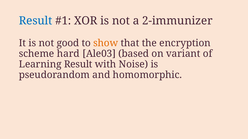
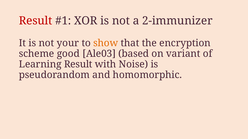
Result at (36, 21) colour: blue -> red
good: good -> your
hard: hard -> good
